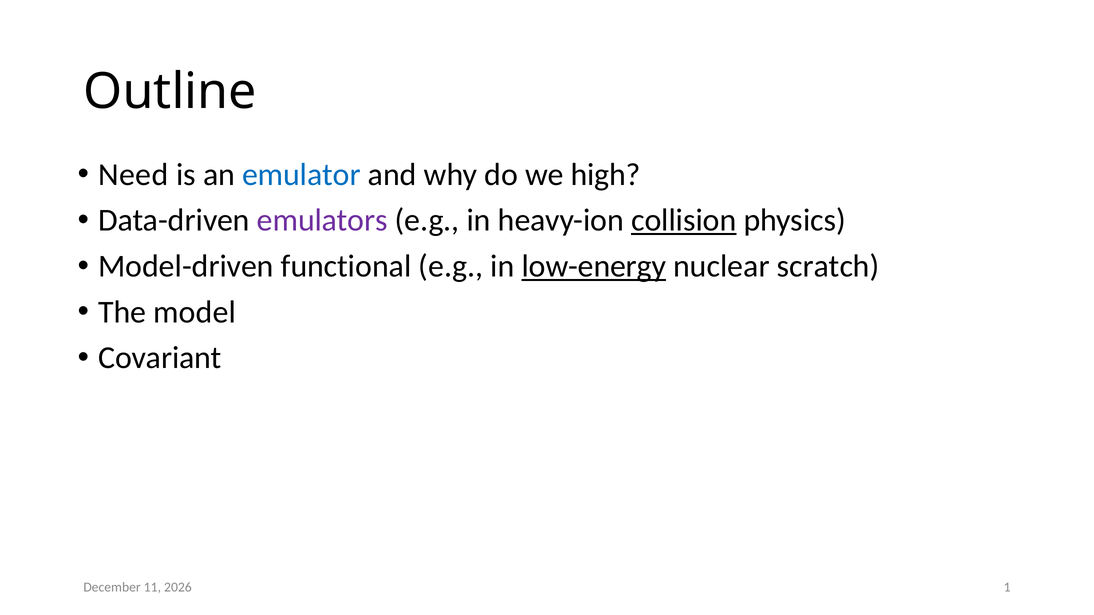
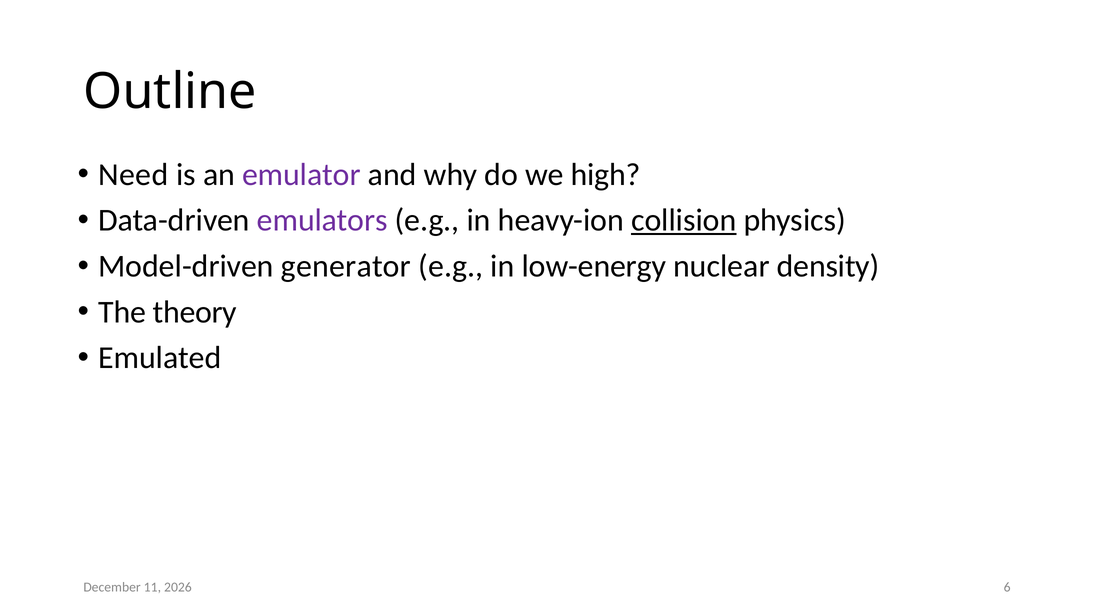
emulator colour: blue -> purple
functional: functional -> generator
low-energy underline: present -> none
scratch: scratch -> density
model: model -> theory
Covariant: Covariant -> Emulated
1: 1 -> 6
